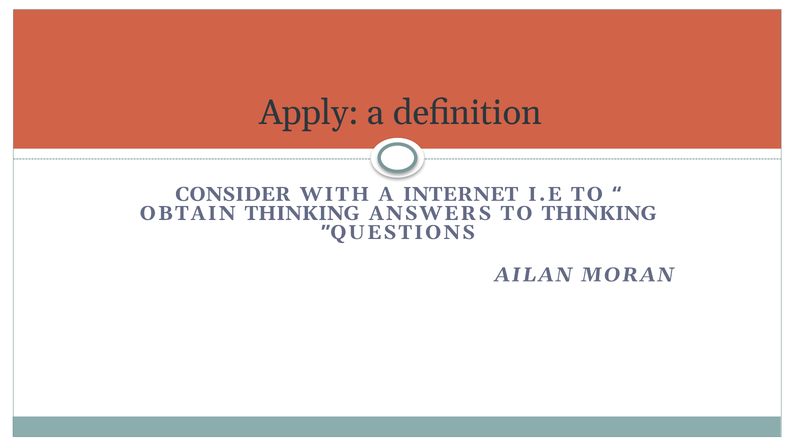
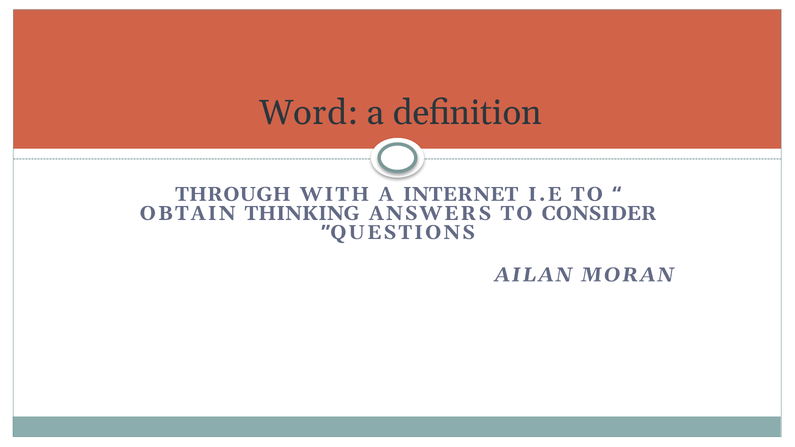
Apply: Apply -> Word
CONSIDER: CONSIDER -> THROUGH
TO THINKING: THINKING -> CONSIDER
